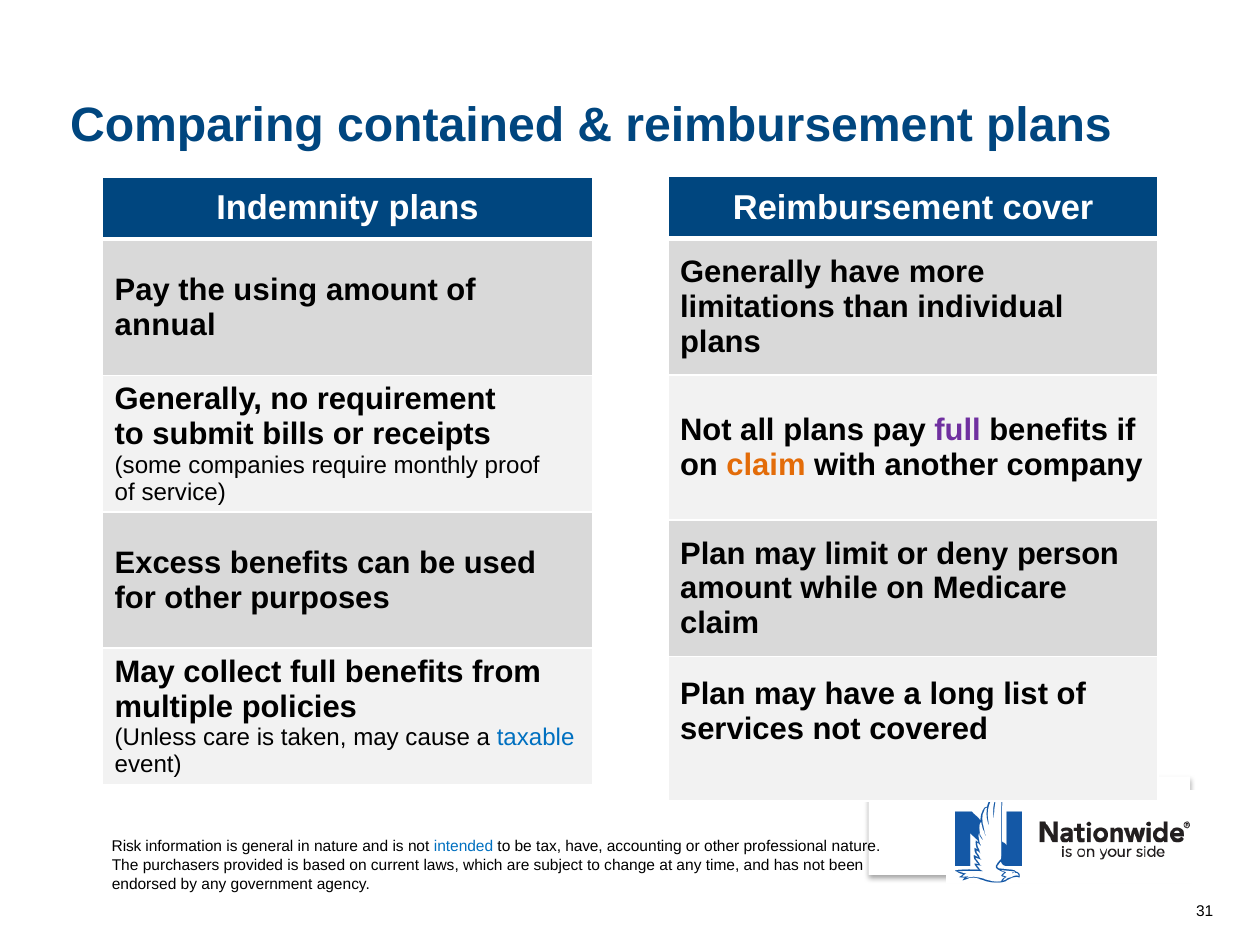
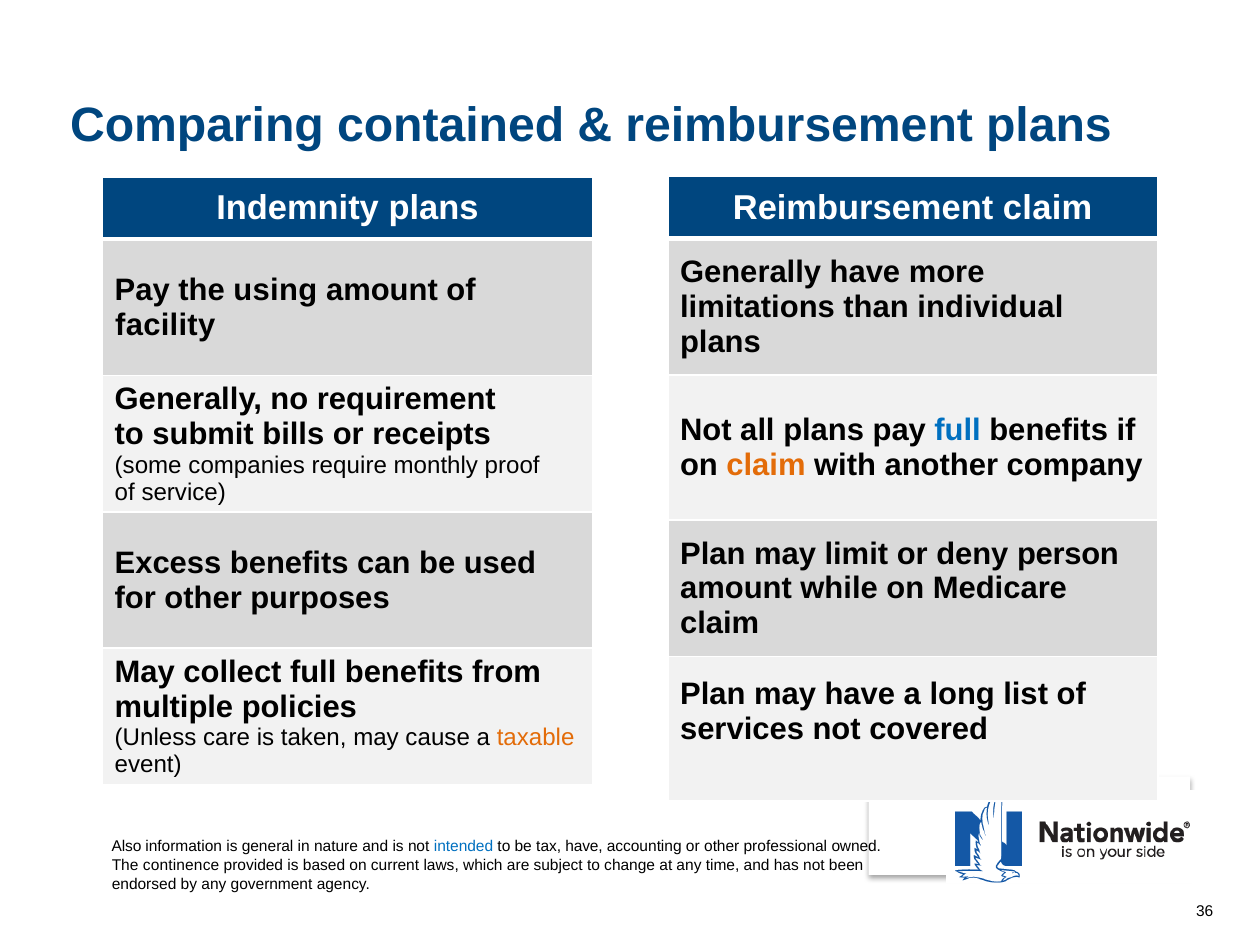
Reimbursement cover: cover -> claim
annual: annual -> facility
full at (958, 430) colour: purple -> blue
taxable colour: blue -> orange
Risk: Risk -> Also
professional nature: nature -> owned
purchasers: purchasers -> continence
31: 31 -> 36
